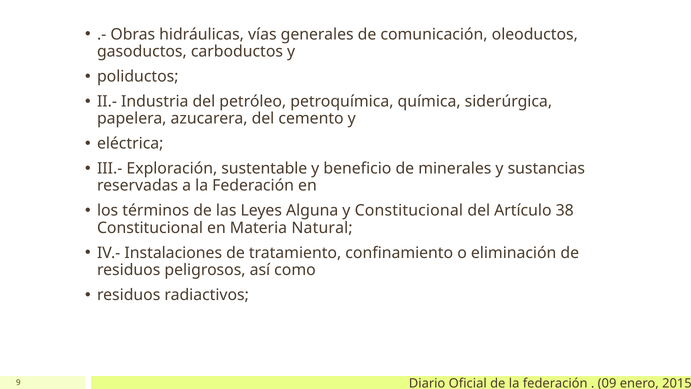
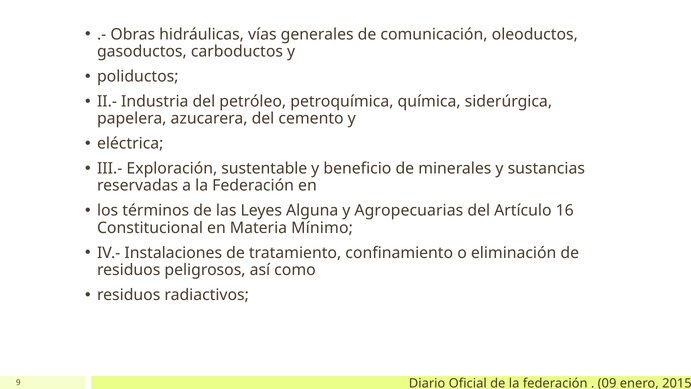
y Constitucional: Constitucional -> Agropecuarias
38: 38 -> 16
Natural: Natural -> Mínimo
